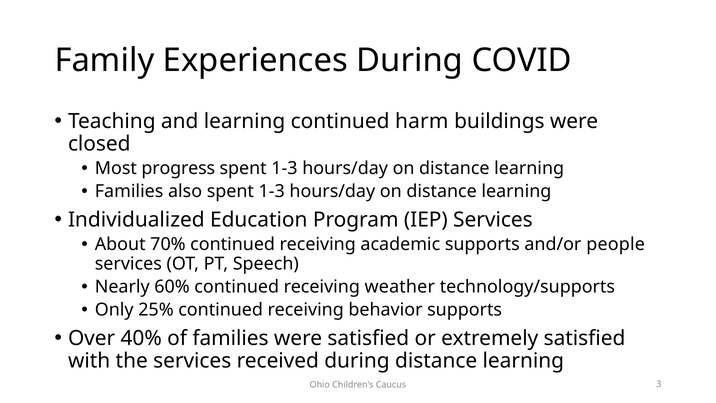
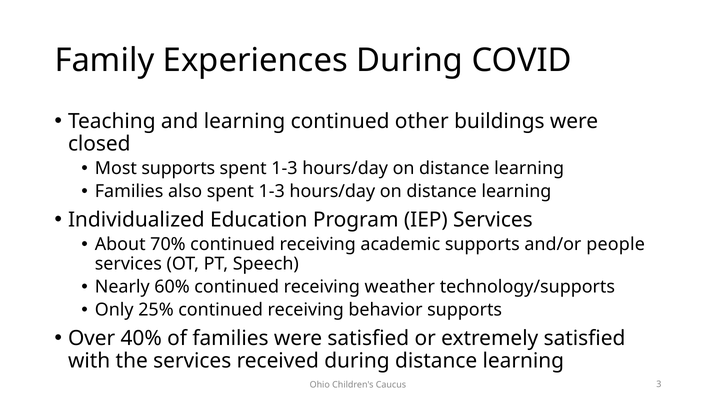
harm: harm -> other
Most progress: progress -> supports
